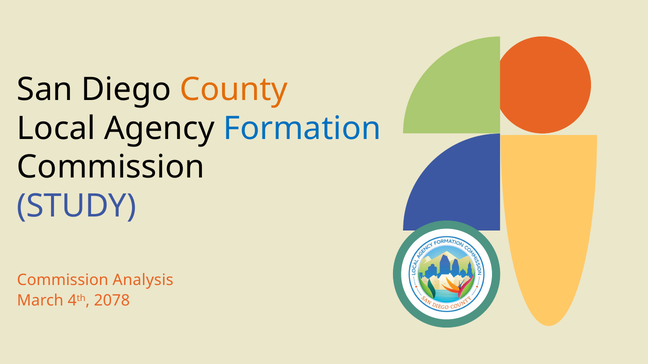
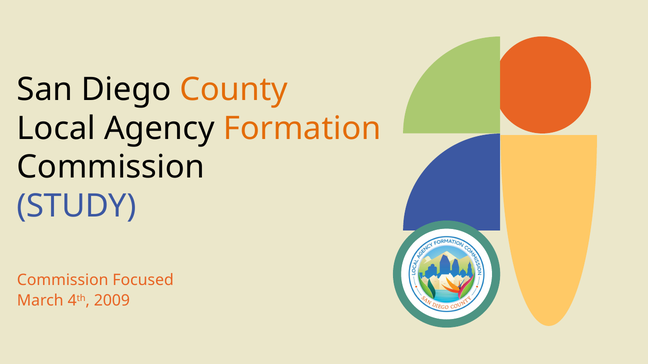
Formation colour: blue -> orange
Analysis: Analysis -> Focused
2078: 2078 -> 2009
